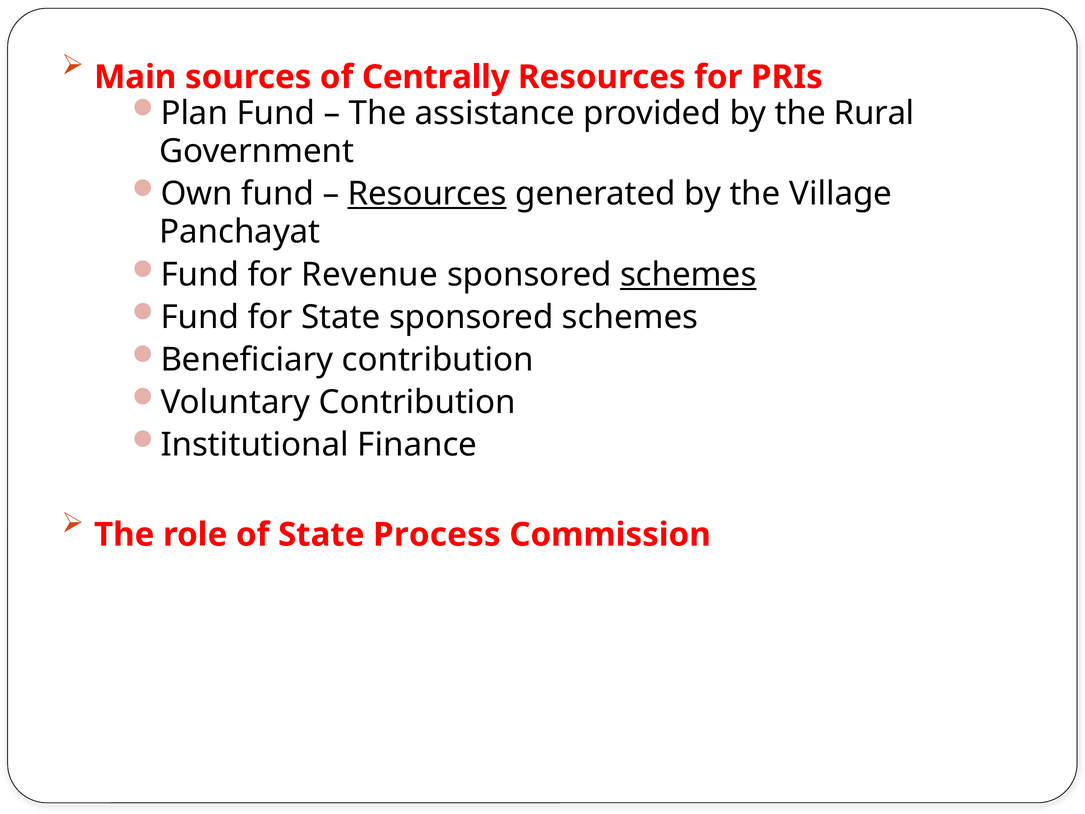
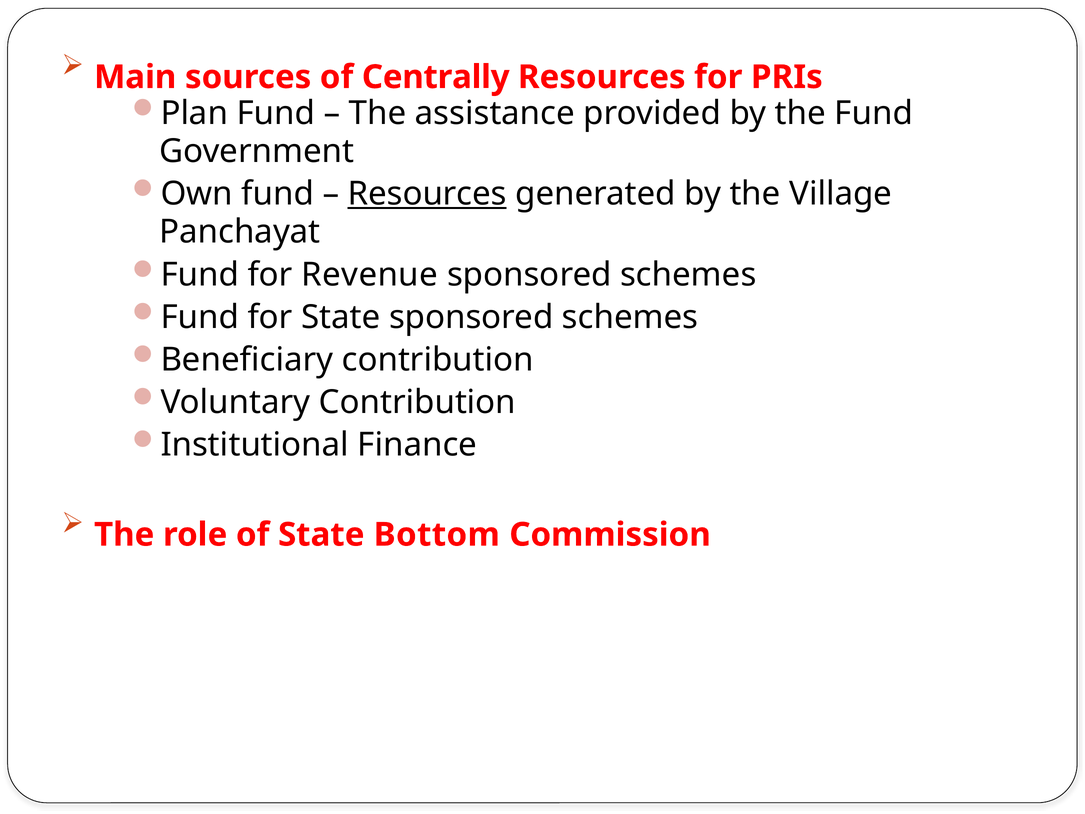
the Rural: Rural -> Fund
schemes at (688, 275) underline: present -> none
Process: Process -> Bottom
